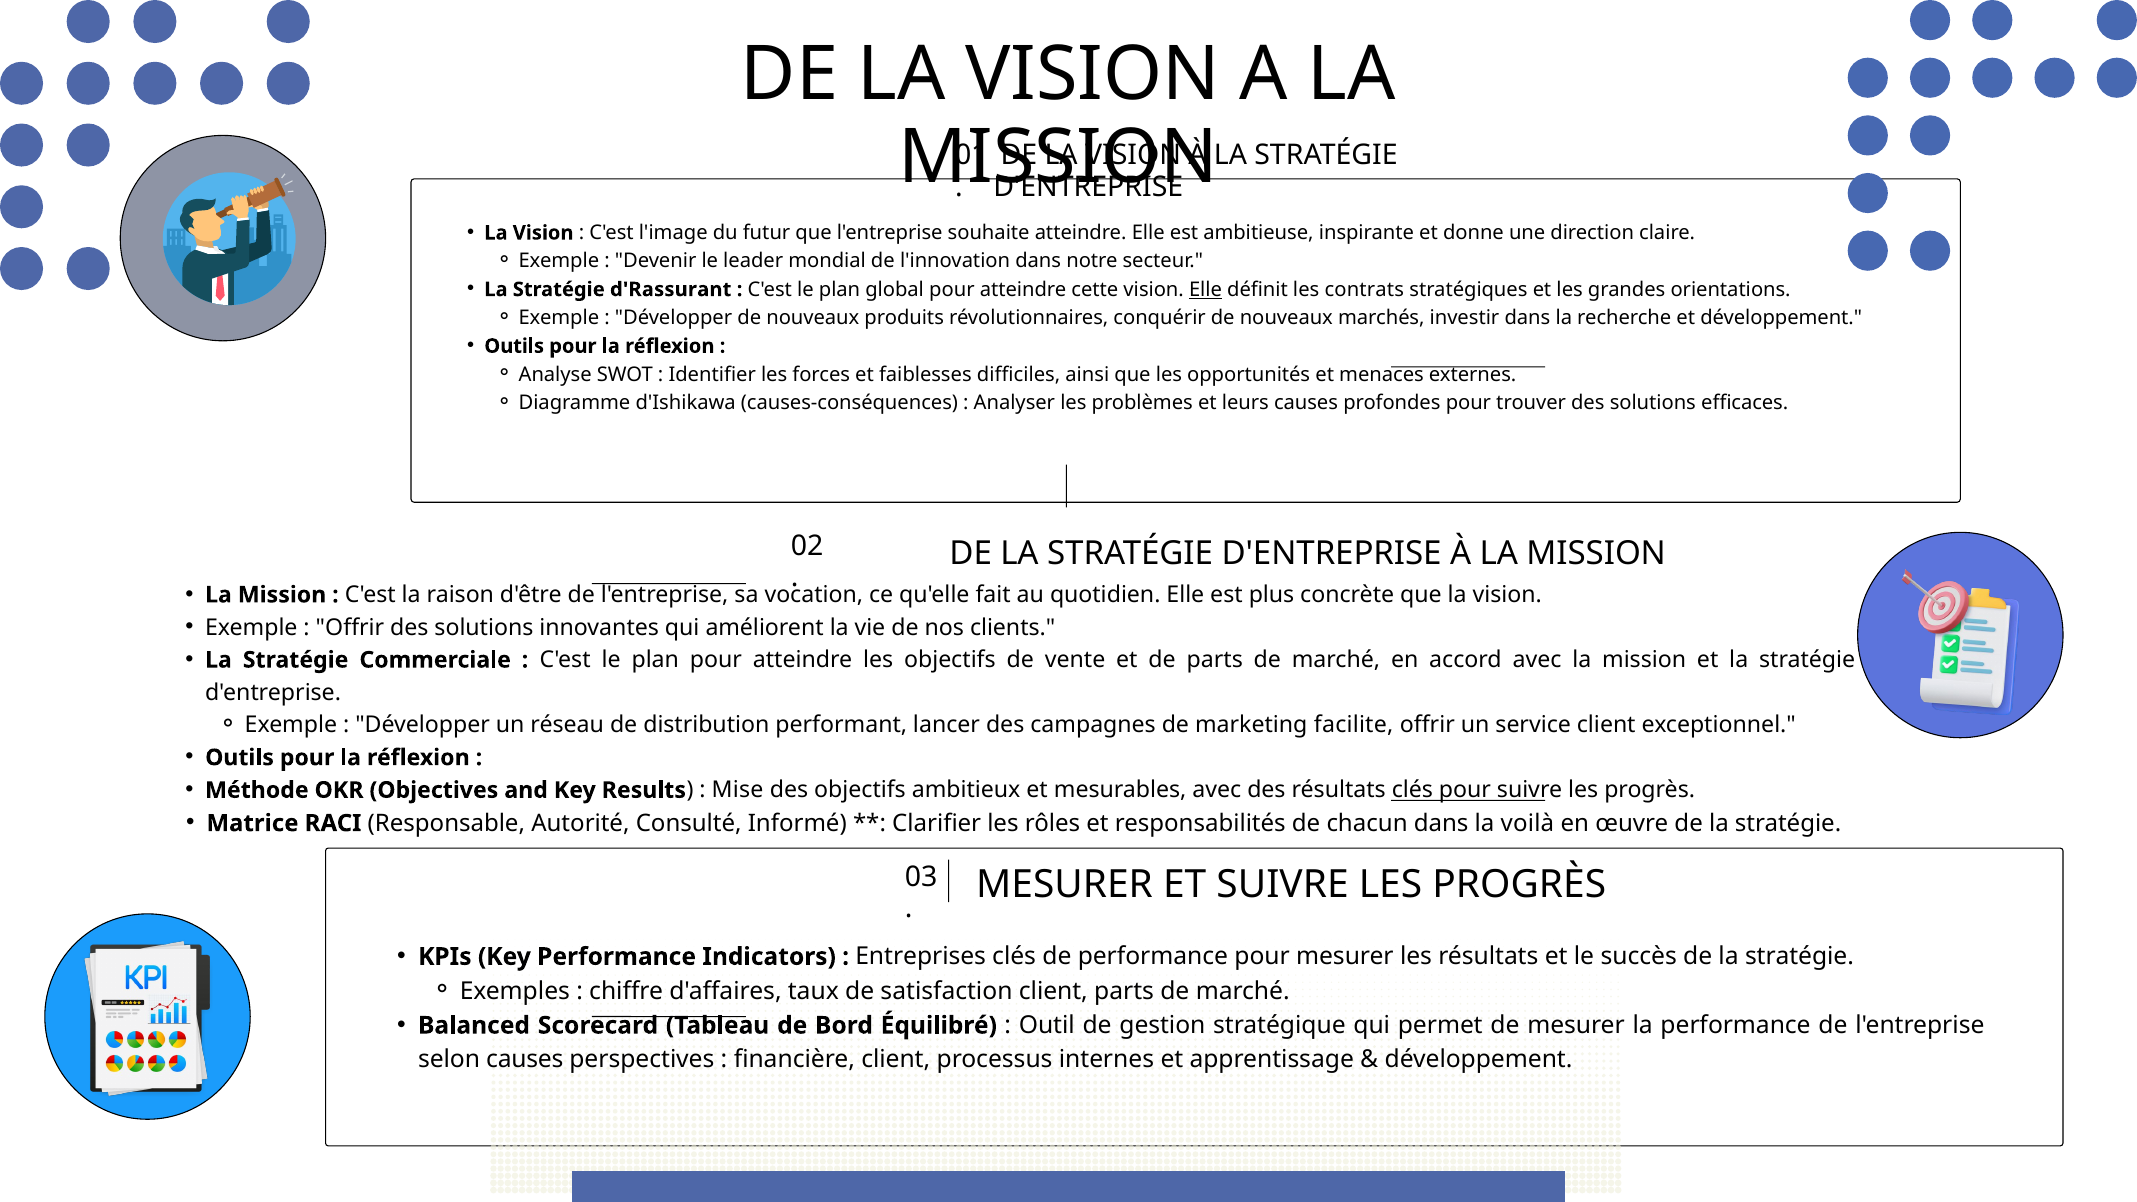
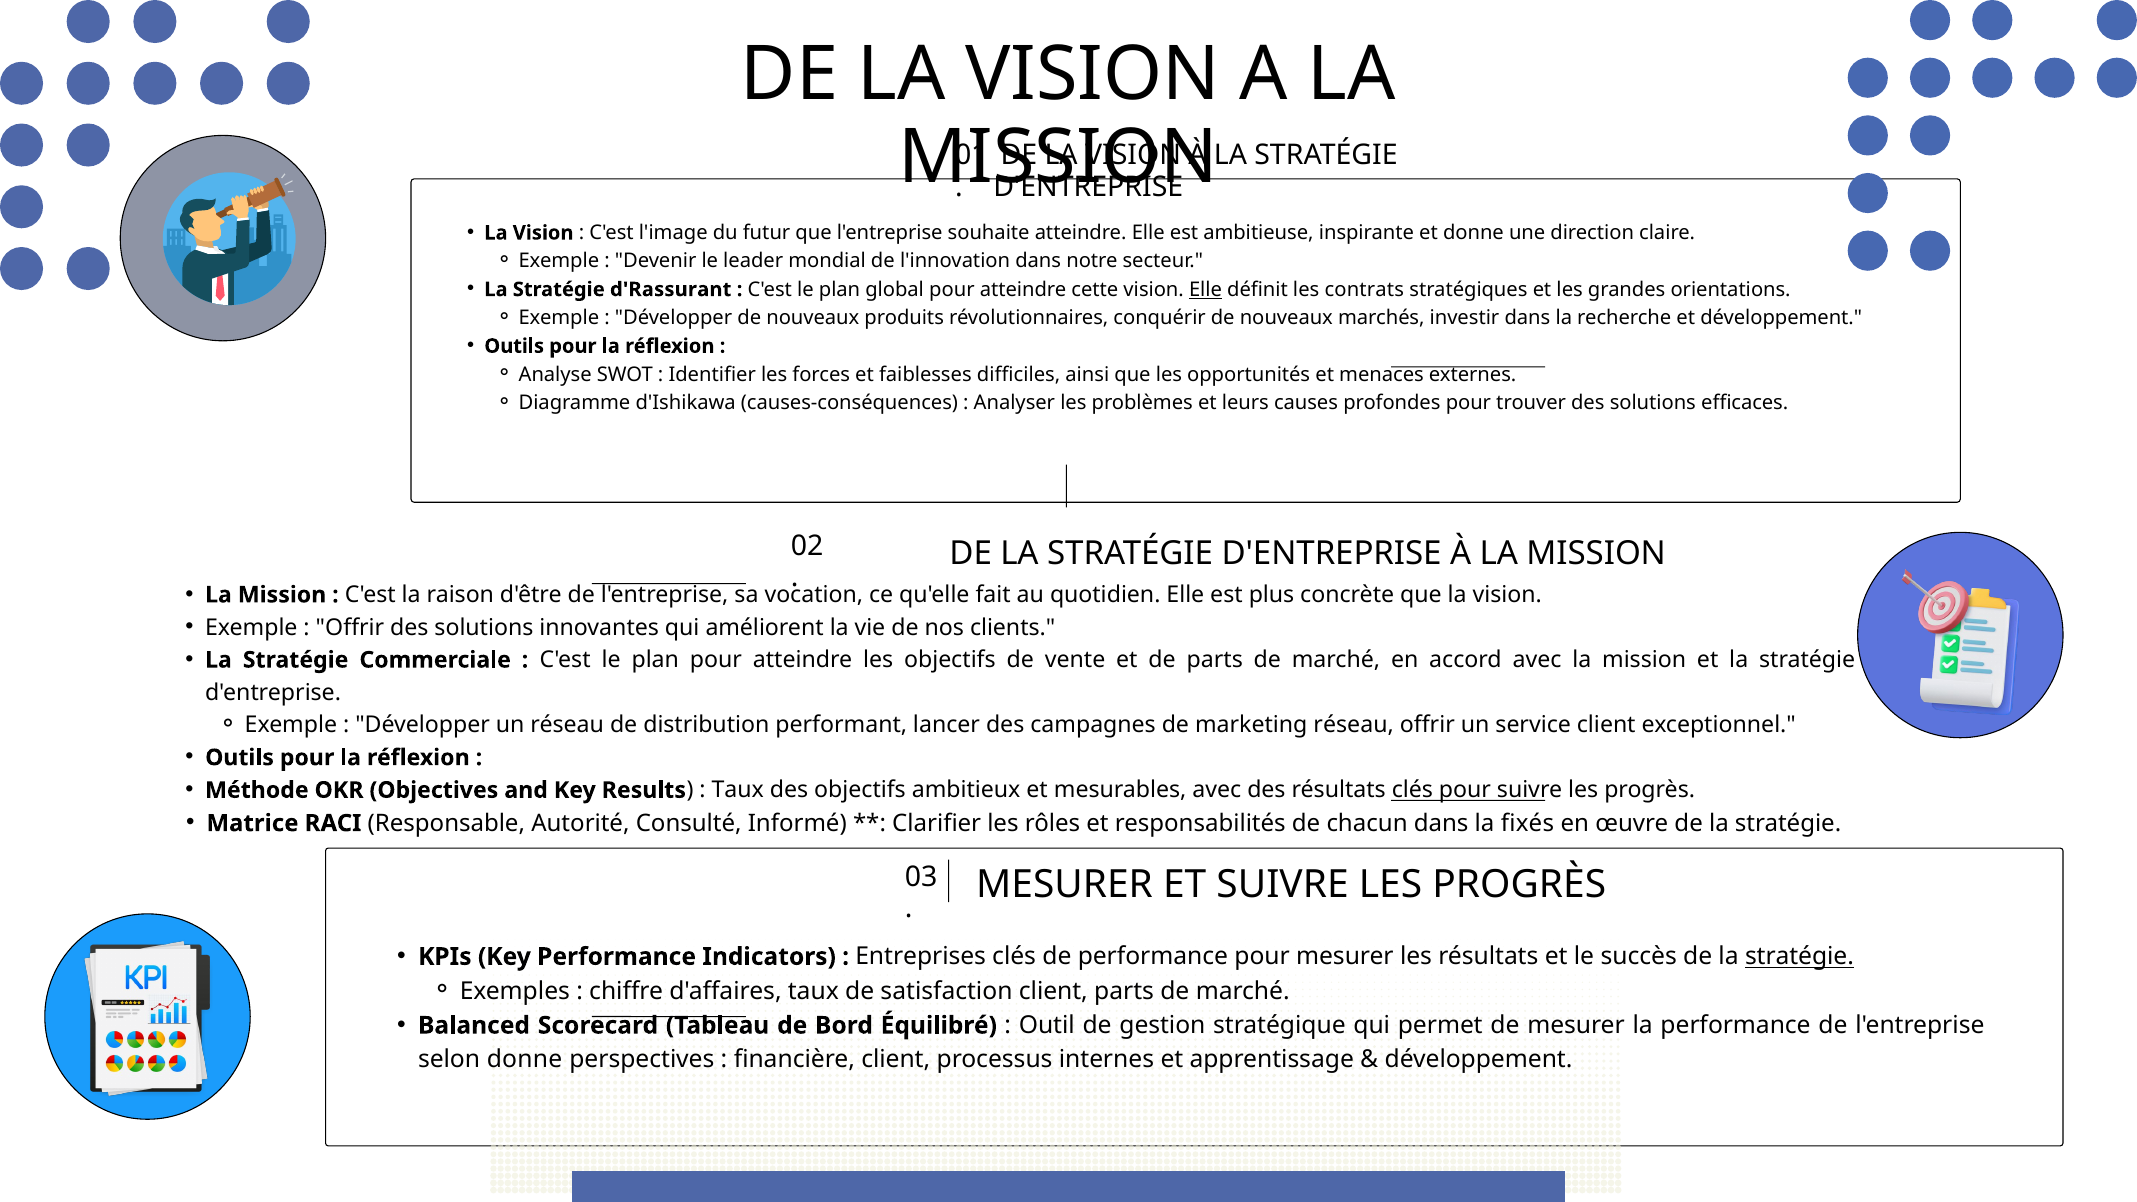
marketing facilite: facilite -> réseau
Mise at (738, 790): Mise -> Taux
voilà: voilà -> fixés
stratégie at (1799, 957) underline: none -> present
selon causes: causes -> donne
